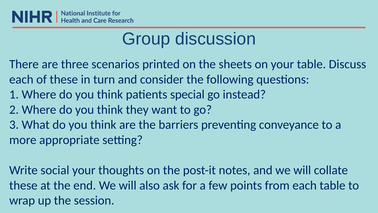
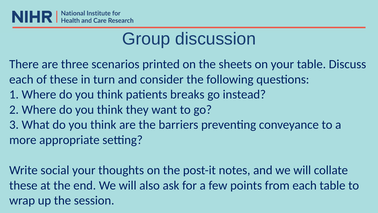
special: special -> breaks
